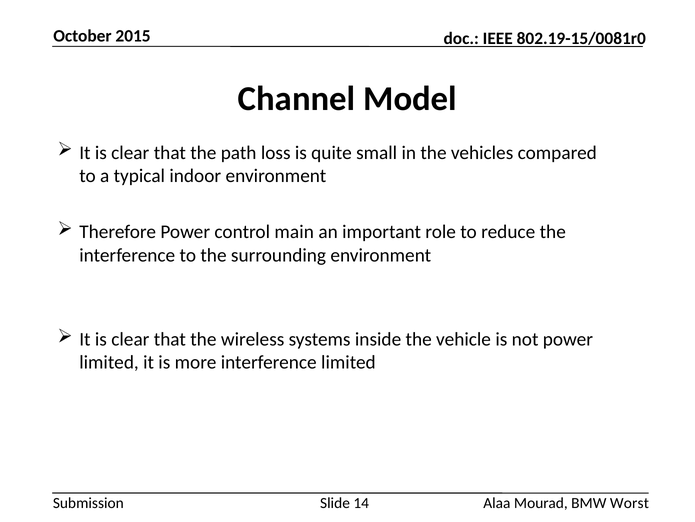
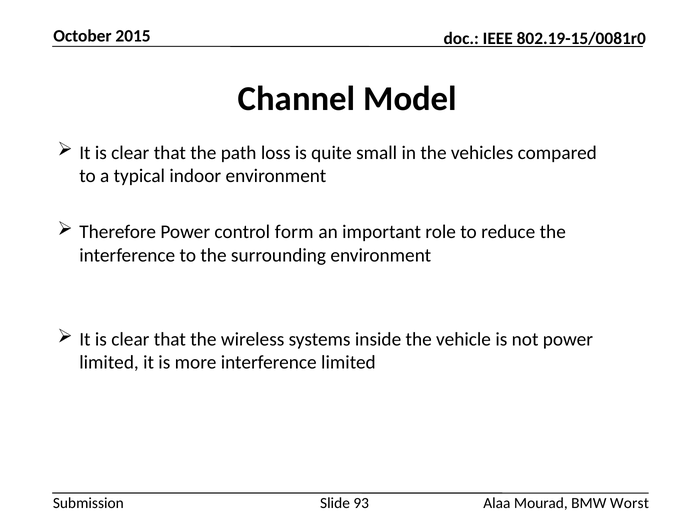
main: main -> form
14: 14 -> 93
